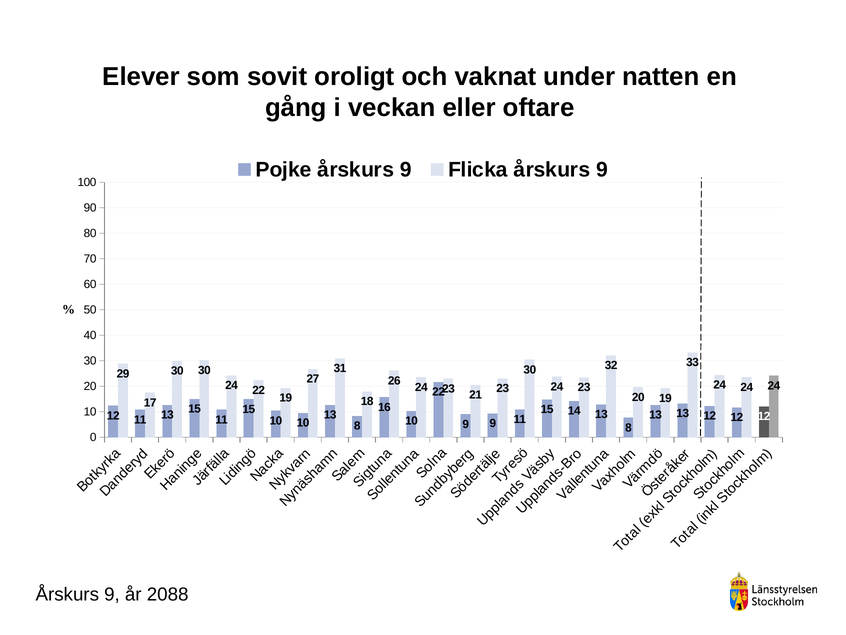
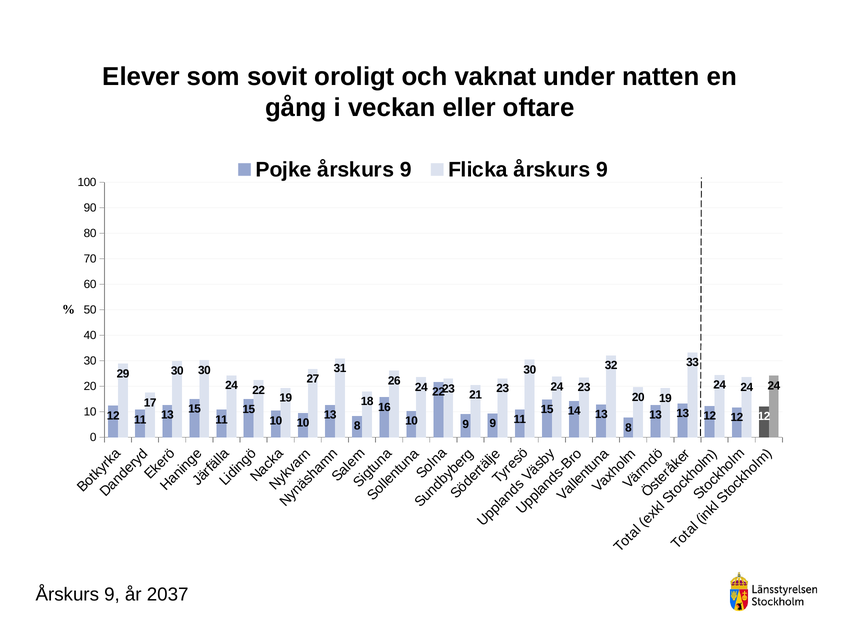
2088: 2088 -> 2037
